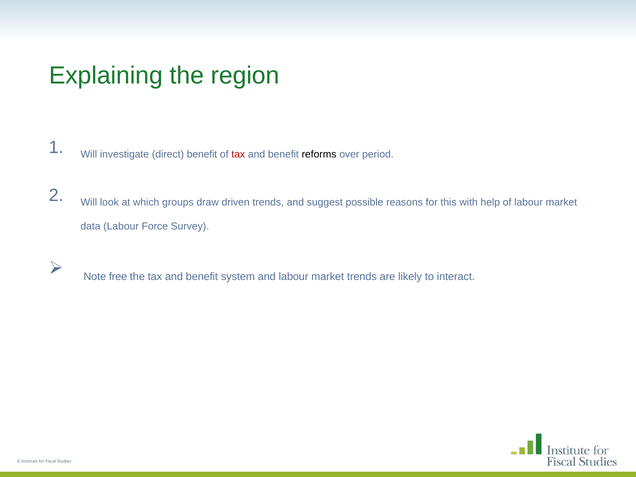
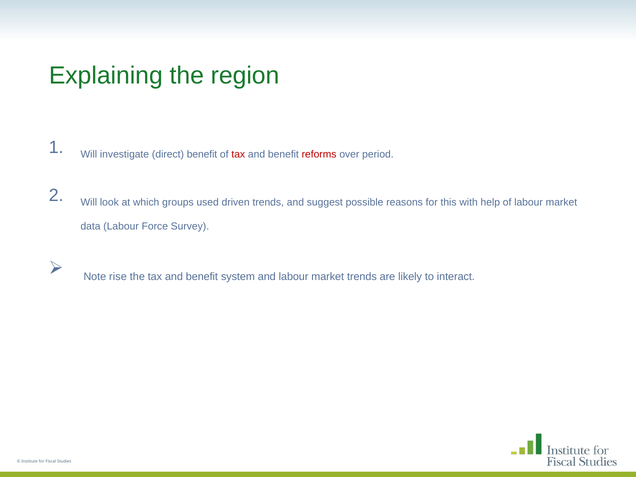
reforms colour: black -> red
draw: draw -> used
free: free -> rise
